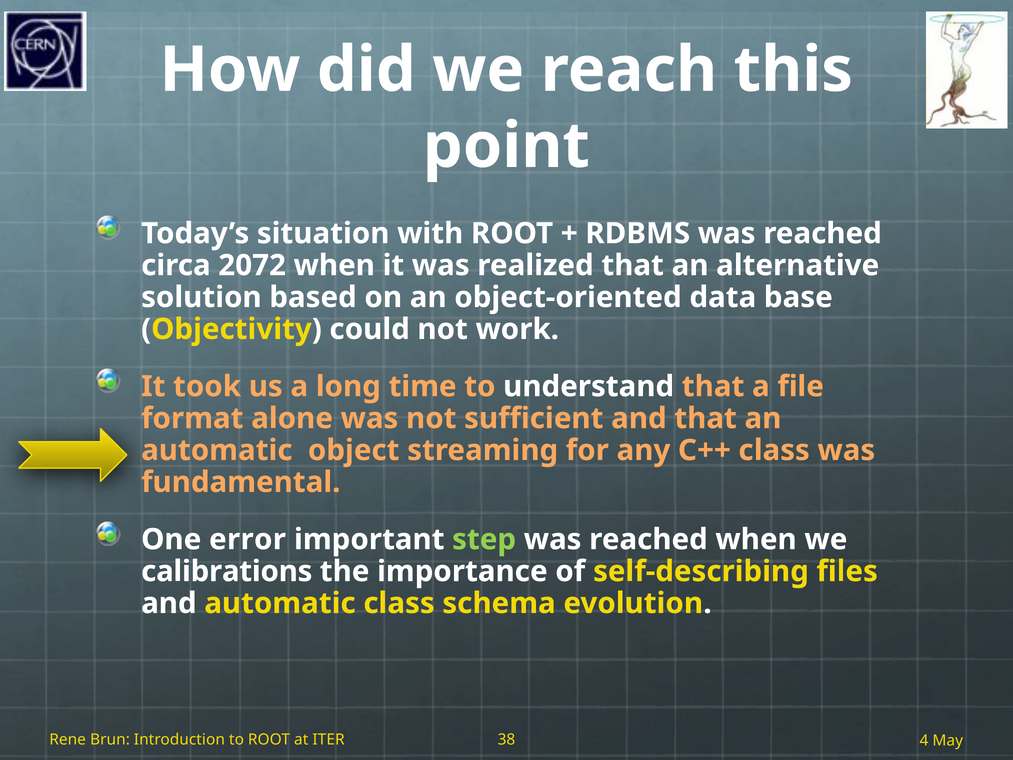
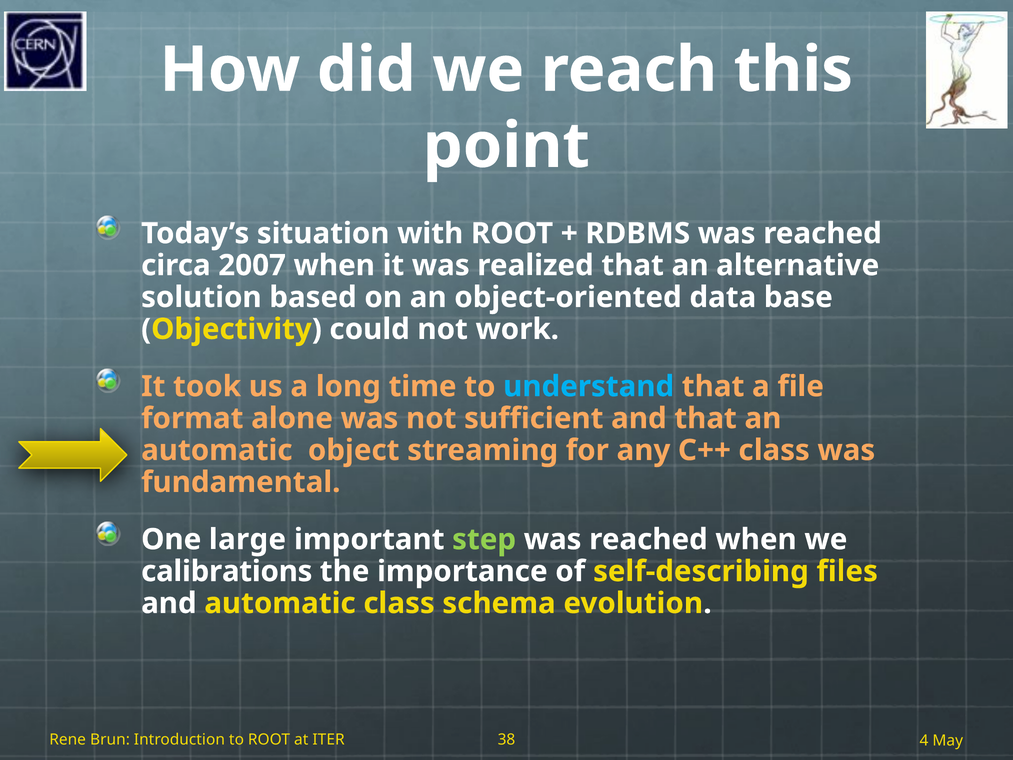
2072: 2072 -> 2007
understand colour: white -> light blue
error: error -> large
